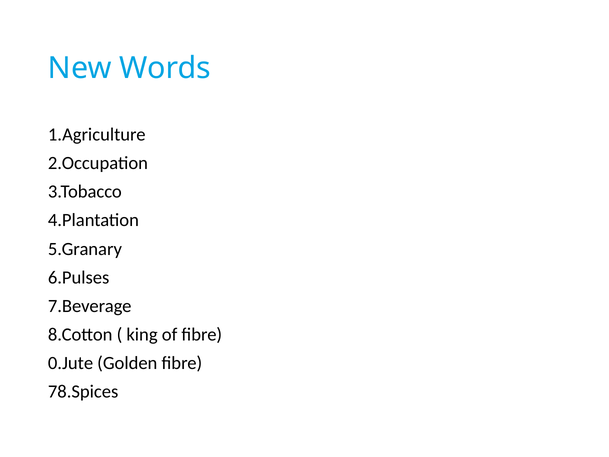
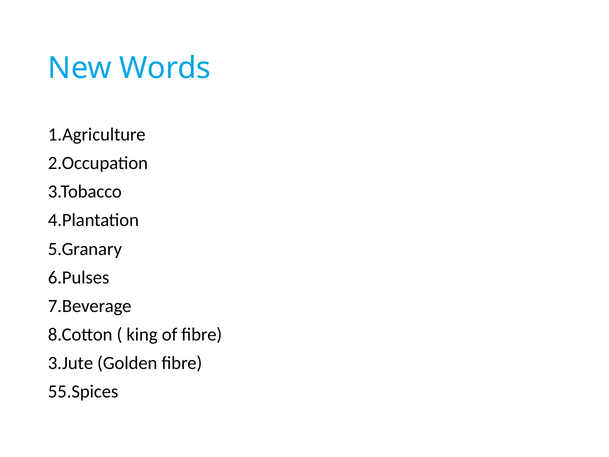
0.Jute: 0.Jute -> 3.Jute
78.Spices: 78.Spices -> 55.Spices
